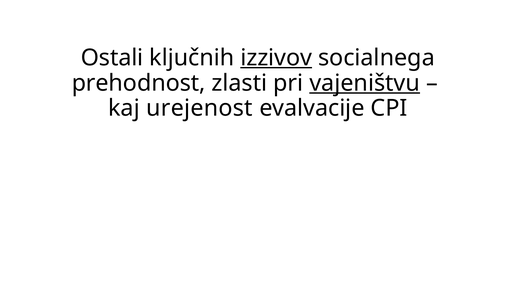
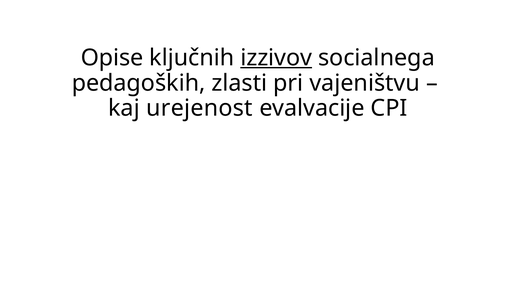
Ostali: Ostali -> Opise
prehodnost: prehodnost -> pedagoških
vajeništvu underline: present -> none
